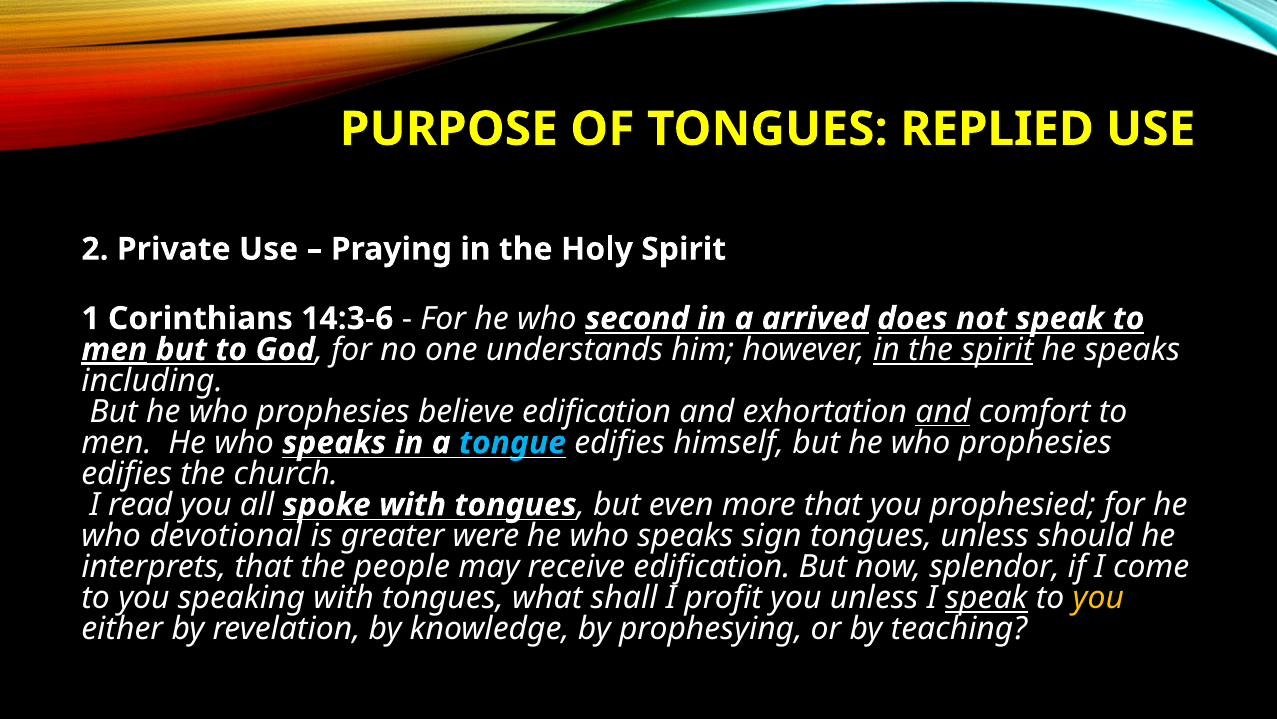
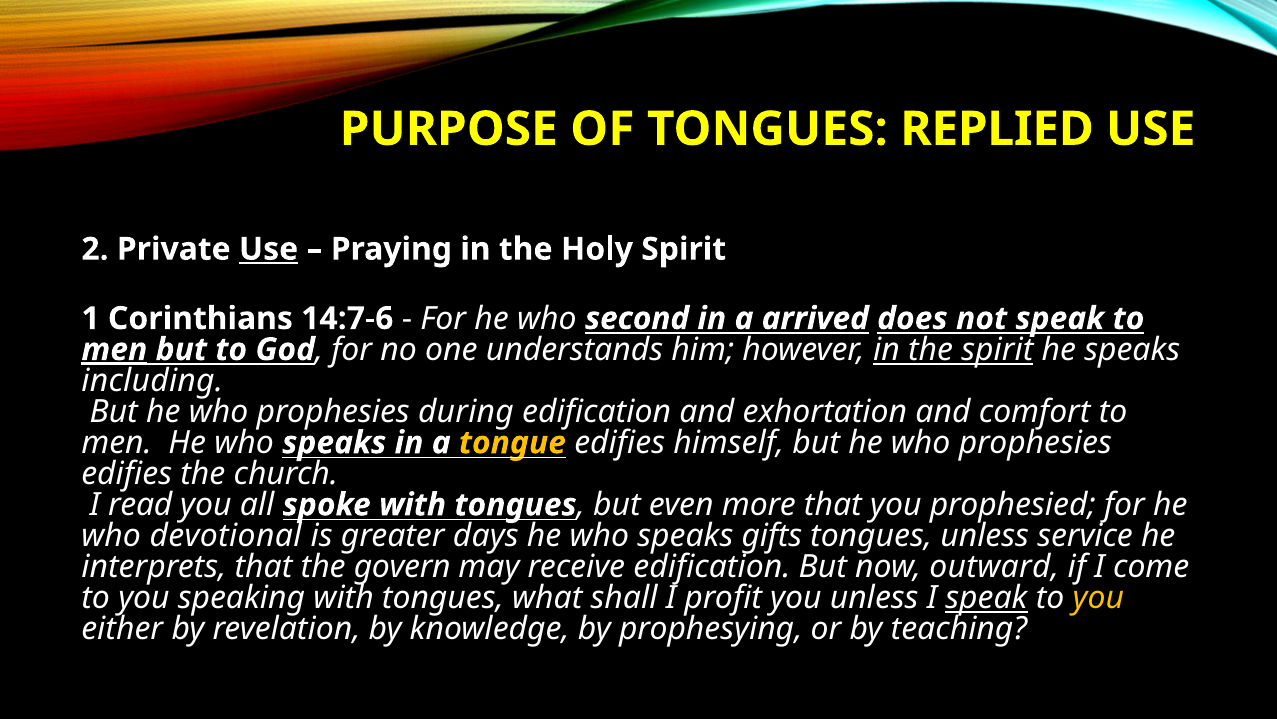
Use at (269, 249) underline: none -> present
14:3-6: 14:3-6 -> 14:7-6
believe: believe -> during
and at (943, 411) underline: present -> none
tongue colour: light blue -> yellow
were: were -> days
sign: sign -> gifts
should: should -> service
people: people -> govern
splendor: splendor -> outward
